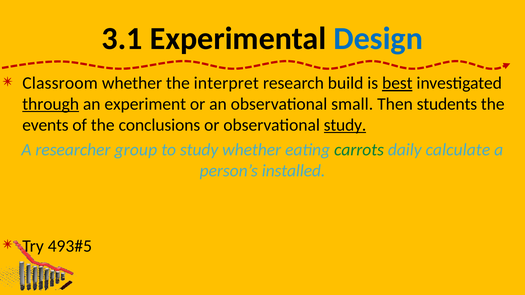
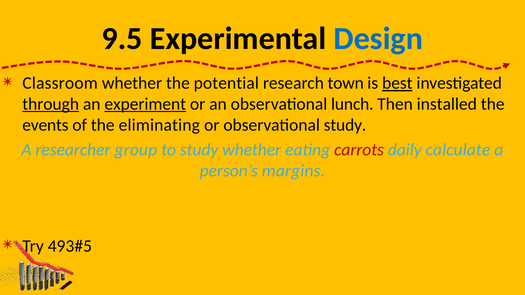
3.1: 3.1 -> 9.5
interpret: interpret -> potential
build: build -> town
experiment underline: none -> present
small: small -> lunch
students: students -> installed
conclusions: conclusions -> eliminating
study at (345, 125) underline: present -> none
carrots colour: green -> red
installed: installed -> margins
